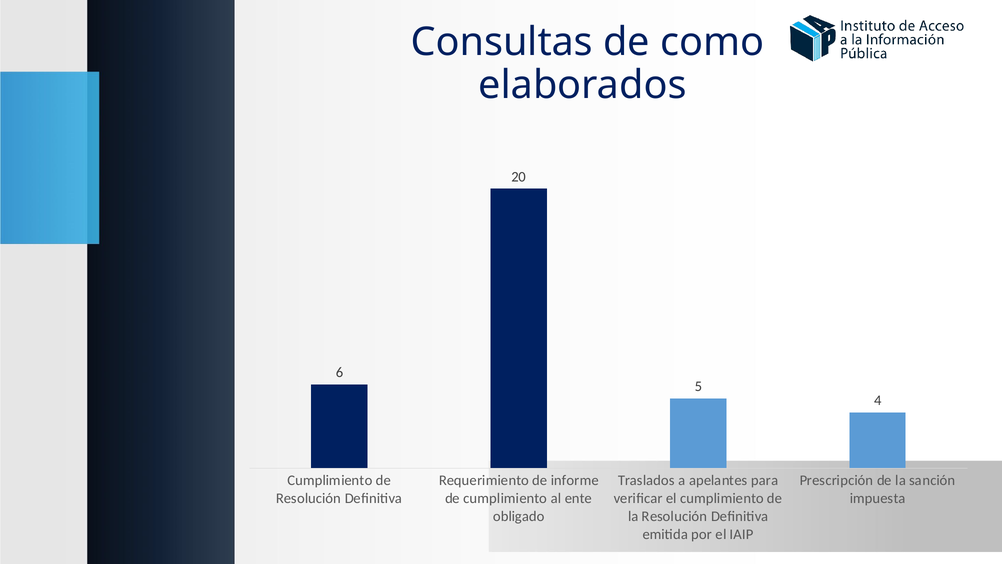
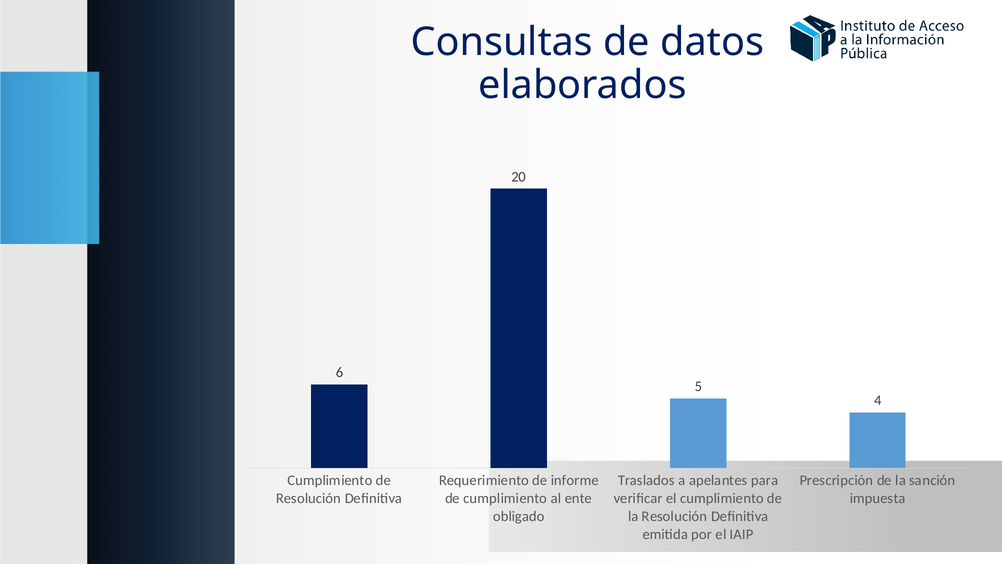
como: como -> datos
